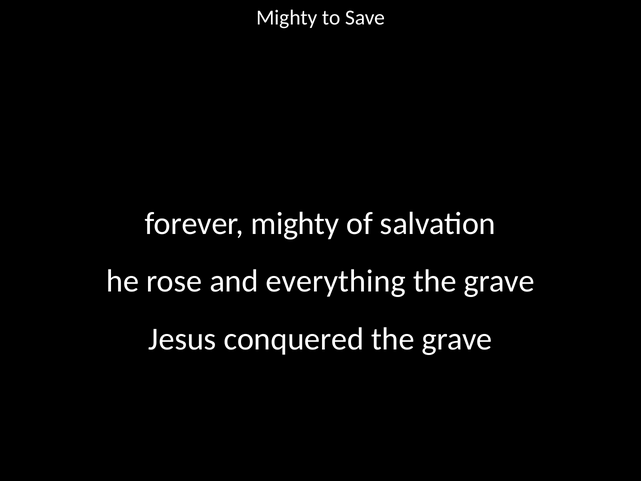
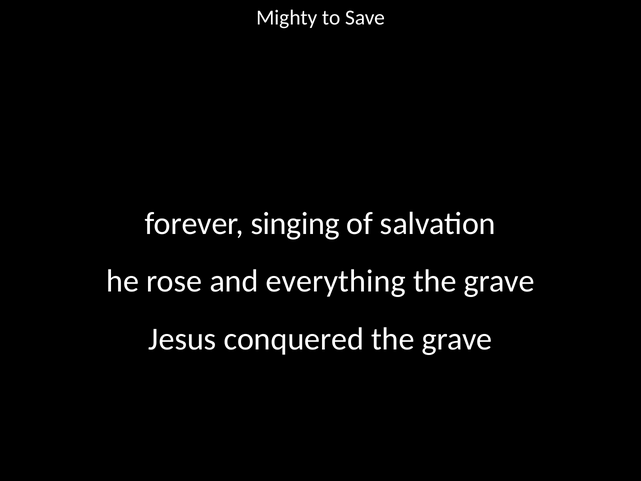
forever mighty: mighty -> singing
